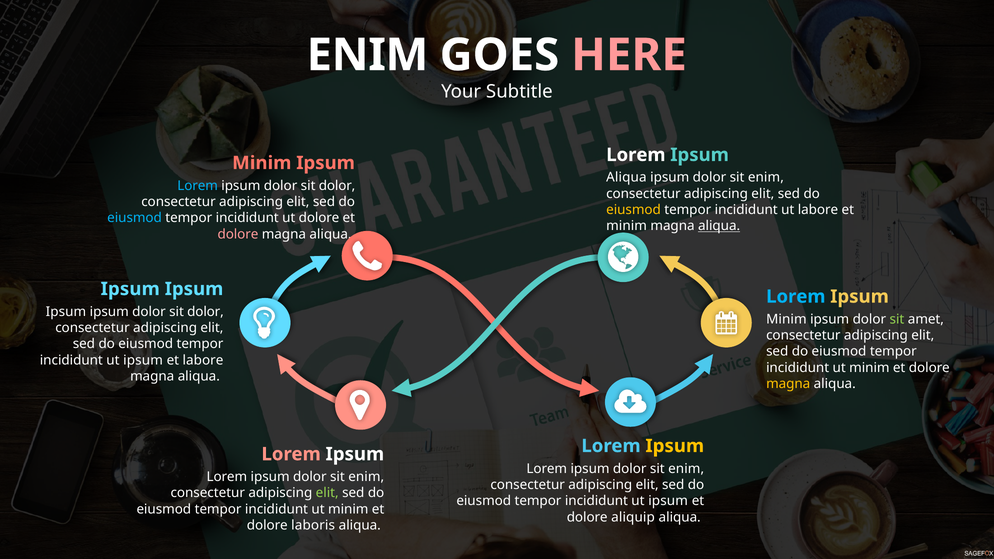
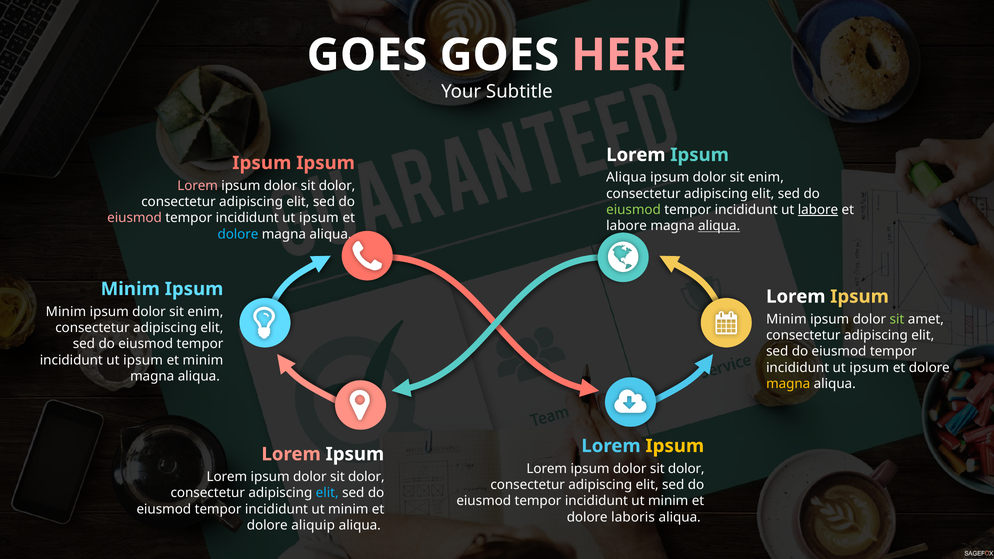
ENIM at (367, 55): ENIM -> GOES
Minim at (262, 163): Minim -> Ipsum
Lorem at (198, 186) colour: light blue -> pink
eiusmod at (634, 210) colour: yellow -> light green
labore at (818, 210) underline: none -> present
eiusmod at (135, 218) colour: light blue -> pink
dolore at (319, 218): dolore -> ipsum
minim at (627, 226): minim -> labore
dolore at (238, 234) colour: pink -> light blue
Ipsum at (130, 289): Ipsum -> Minim
Lorem at (796, 297) colour: light blue -> white
Ipsum at (66, 312): Ipsum -> Minim
dolor at (205, 312): dolor -> enim
et labore: labore -> minim
minim at (869, 368): minim -> ipsum
enim at (686, 469): enim -> dolor
enim at (366, 477): enim -> dolor
elit at (327, 493) colour: light green -> light blue
ipsum at (668, 501): ipsum -> minim
aliquip: aliquip -> laboris
laboris: laboris -> aliquip
